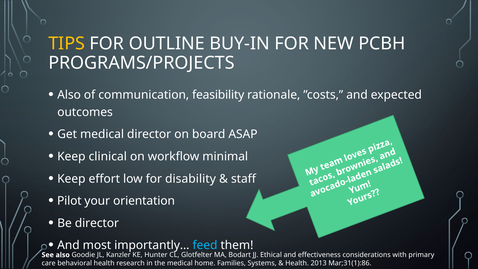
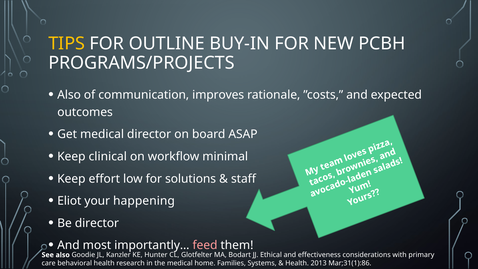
feasibility: feasibility -> improves
disability: disability -> solutions
Pilot: Pilot -> Eliot
orientation: orientation -> happening
feed colour: light blue -> pink
